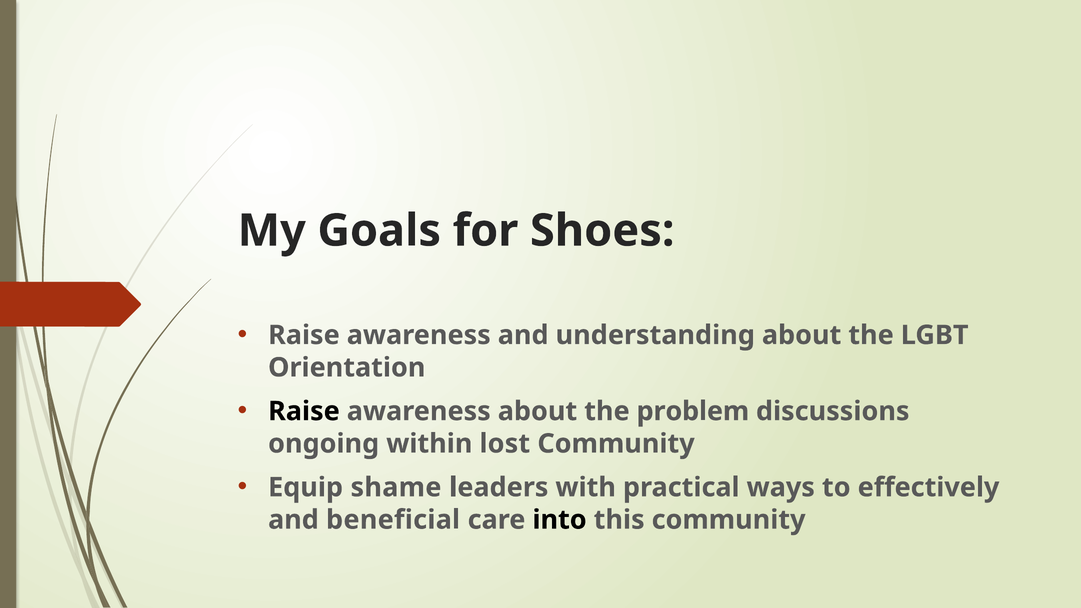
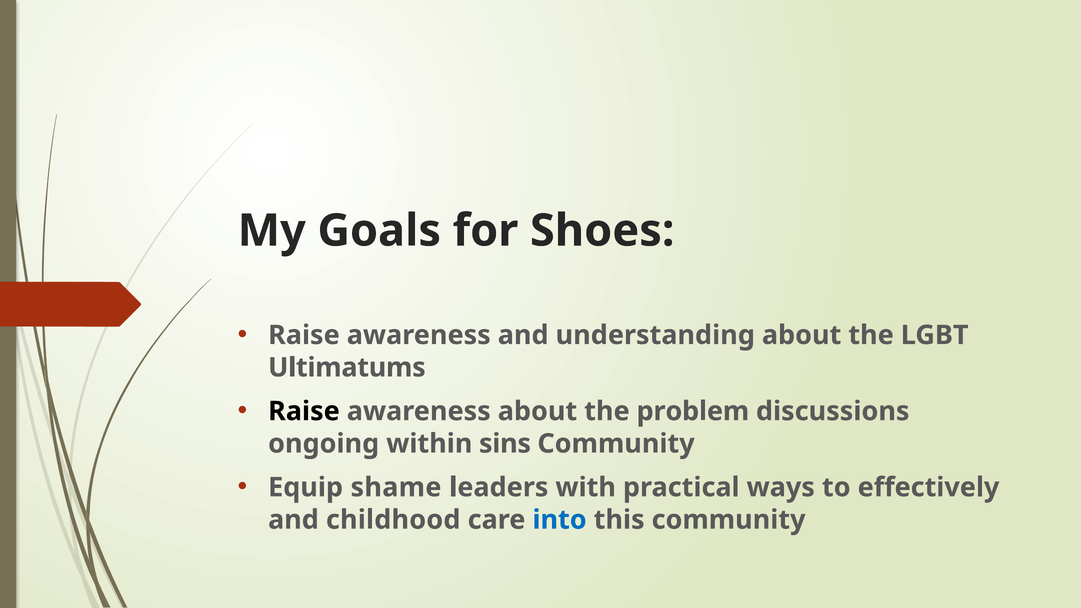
Orientation: Orientation -> Ultimatums
lost: lost -> sins
beneficial: beneficial -> childhood
into colour: black -> blue
